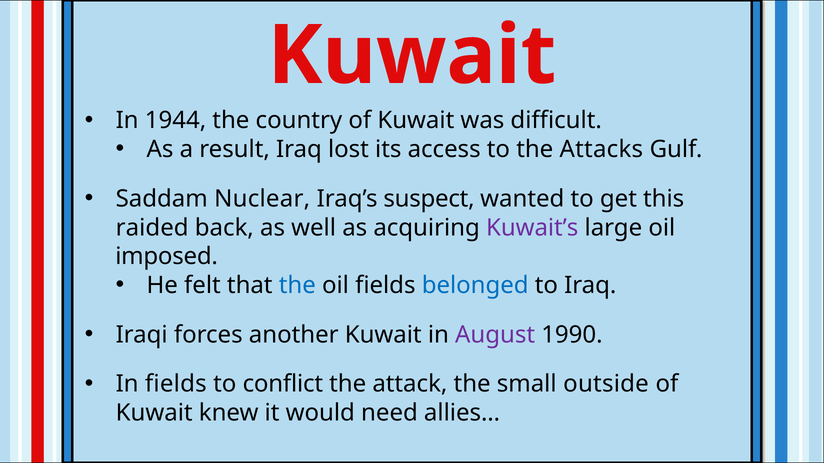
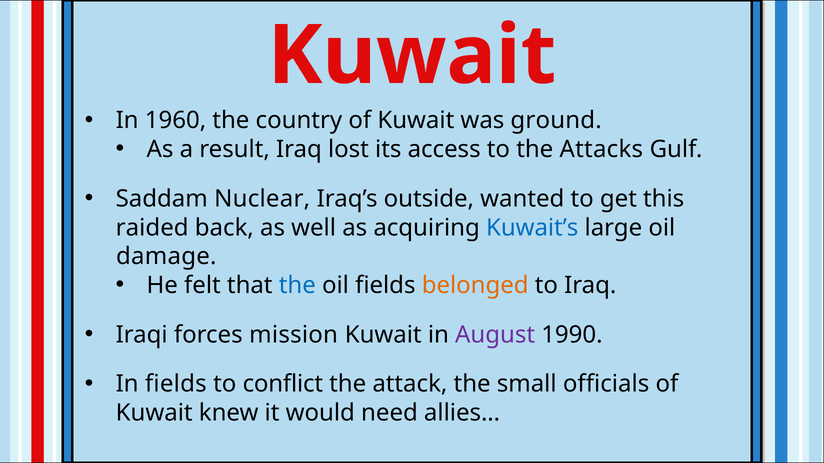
1944: 1944 -> 1960
difficult: difficult -> ground
suspect: suspect -> outside
Kuwait’s colour: purple -> blue
imposed: imposed -> damage
belonged colour: blue -> orange
another: another -> mission
outside: outside -> officials
